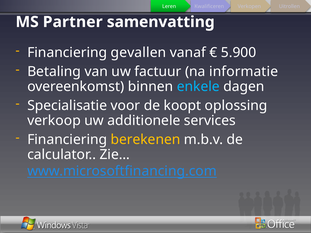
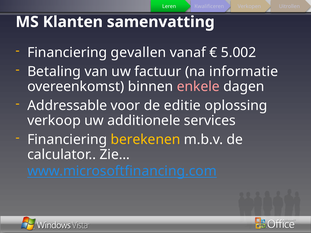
Partner: Partner -> Klanten
5.900: 5.900 -> 5.002
enkele colour: light blue -> pink
Specialisatie: Specialisatie -> Addressable
koopt: koopt -> editie
